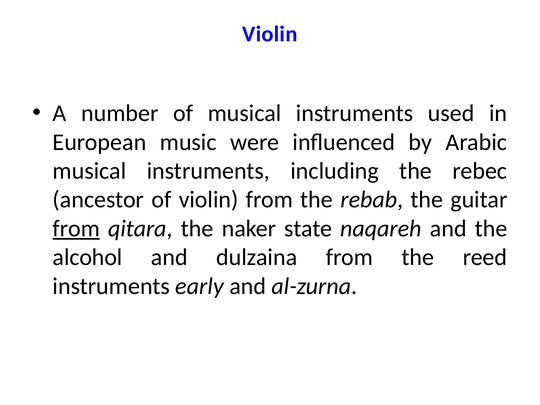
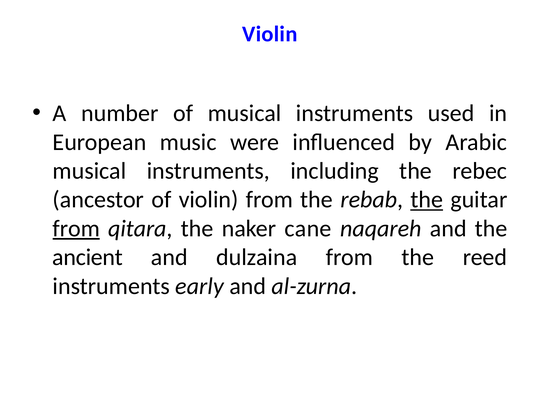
the at (427, 200) underline: none -> present
state: state -> cane
alcohol: alcohol -> ancient
